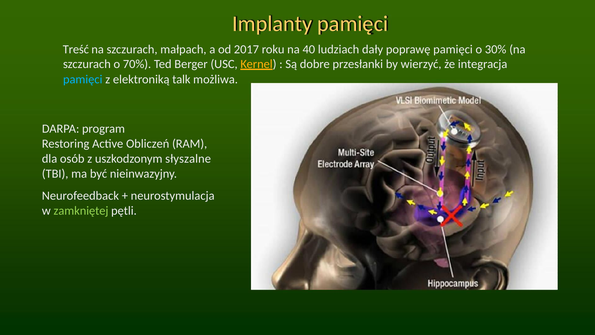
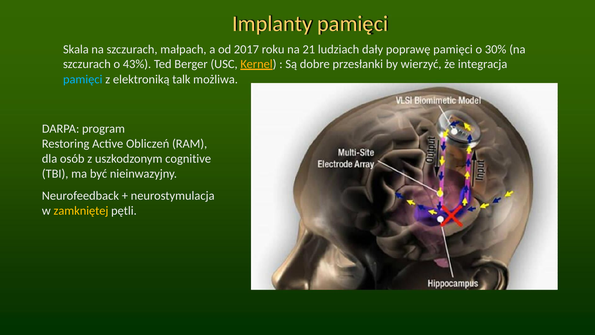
Treść: Treść -> Skala
40: 40 -> 21
70%: 70% -> 43%
słyszalne: słyszalne -> cognitive
zamkniętej colour: light green -> yellow
